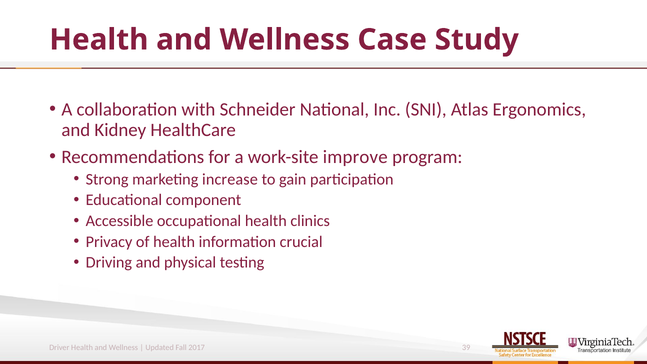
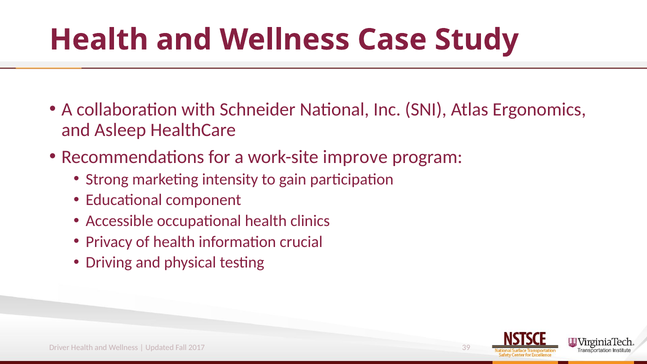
Kidney: Kidney -> Asleep
increase: increase -> intensity
